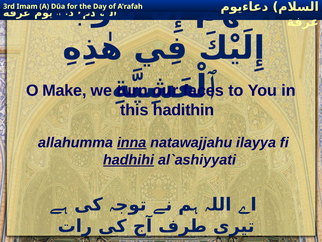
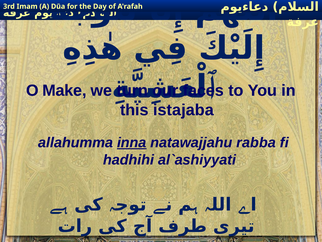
hadithin: hadithin -> istajaba
ilayya: ilayya -> rabba
hadhihi underline: present -> none
